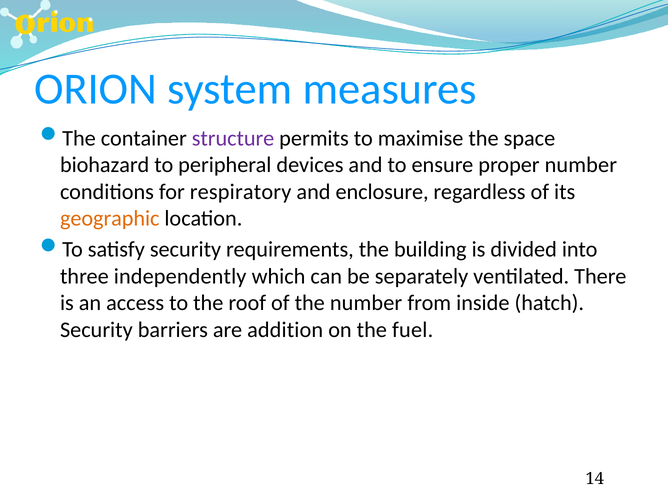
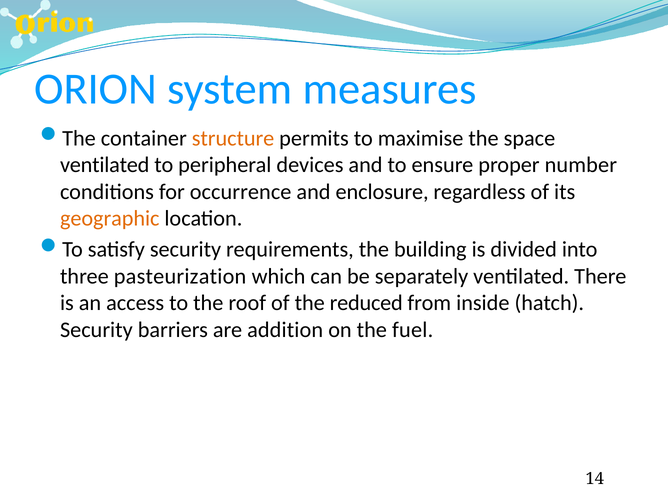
structure colour: purple -> orange
biohazard at (105, 165): biohazard -> ventilated
respiratory: respiratory -> occurrence
independently: independently -> pasteurization
the number: number -> reduced
